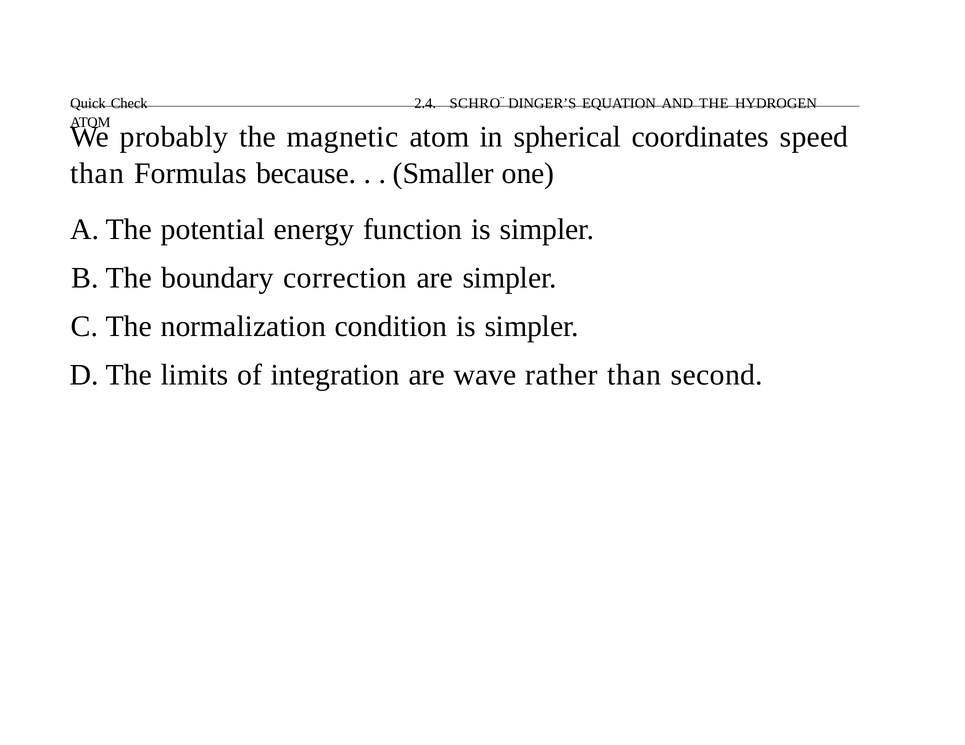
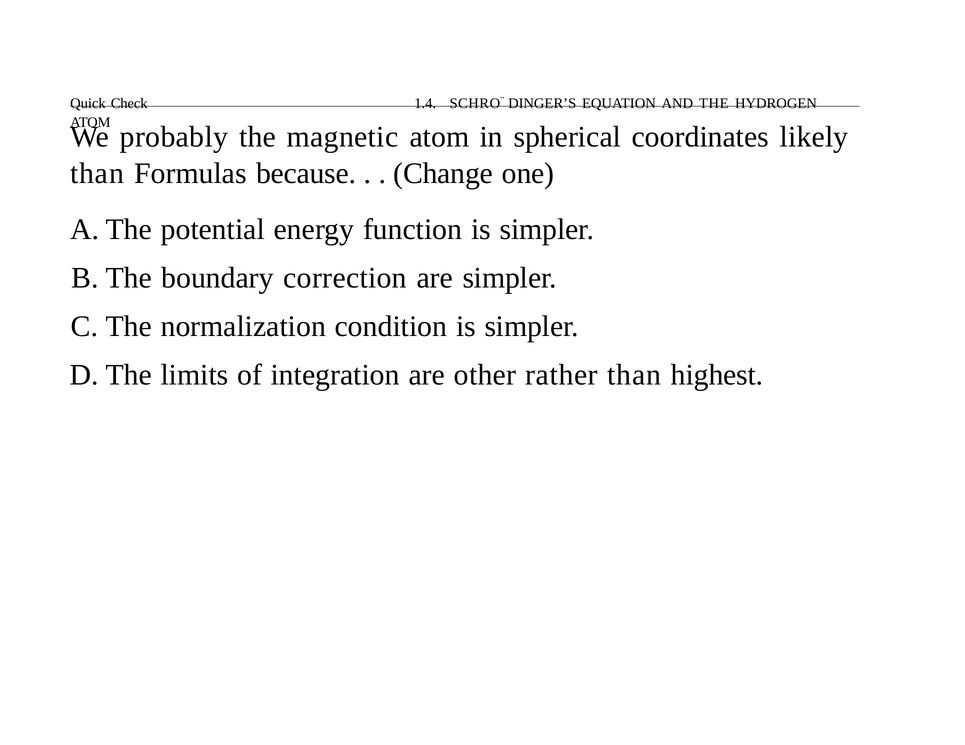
2.4: 2.4 -> 1.4
speed: speed -> likely
Smaller: Smaller -> Change
wave: wave -> other
second: second -> highest
